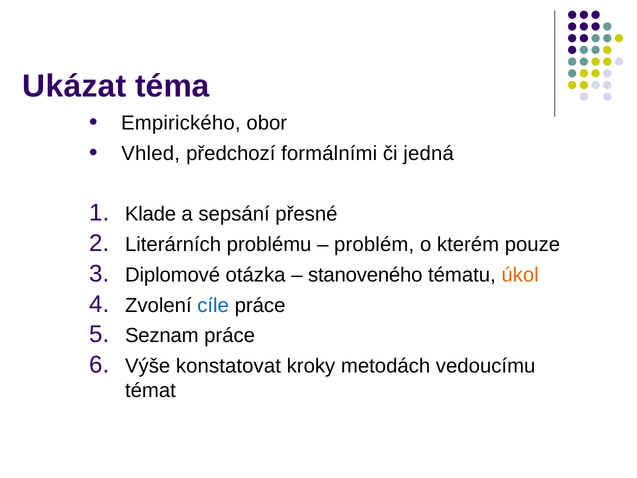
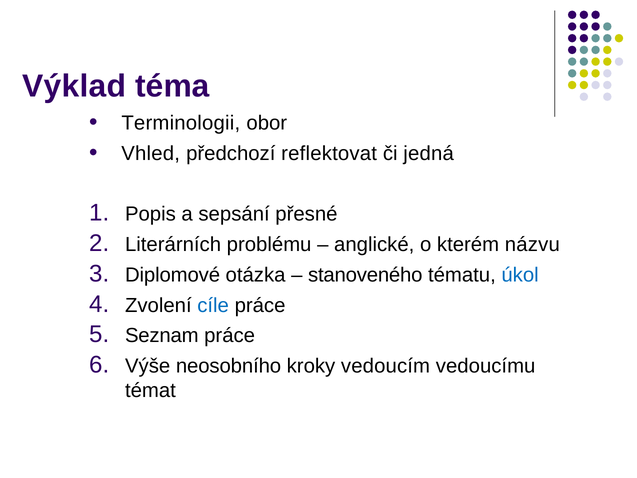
Ukázat: Ukázat -> Výklad
Empirického: Empirického -> Terminologii
formálními: formálními -> reflektovat
Klade: Klade -> Popis
problém: problém -> anglické
pouze: pouze -> názvu
úkol colour: orange -> blue
konstatovat: konstatovat -> neosobního
metodách: metodách -> vedoucím
